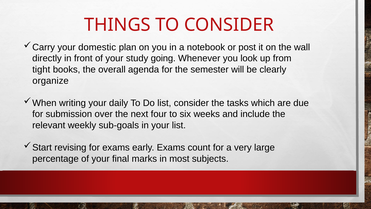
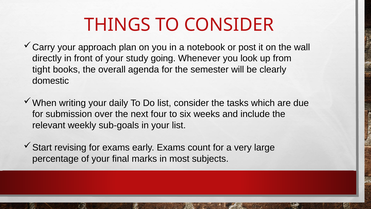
domestic: domestic -> approach
organize: organize -> domestic
